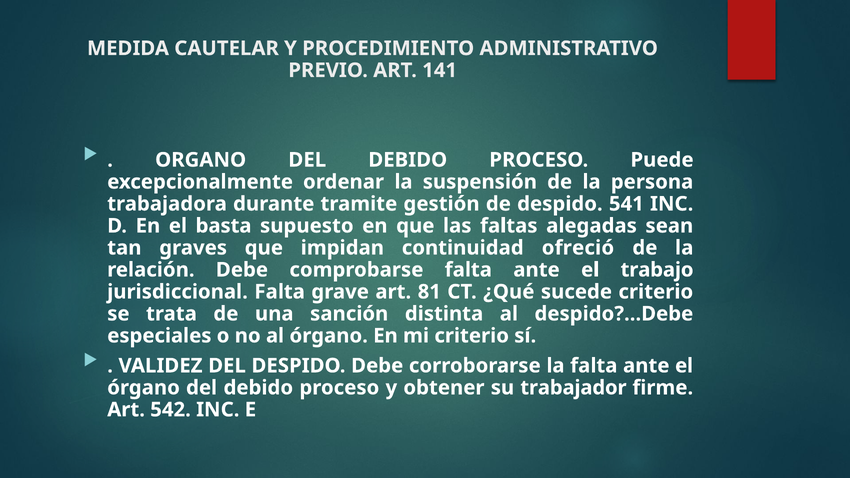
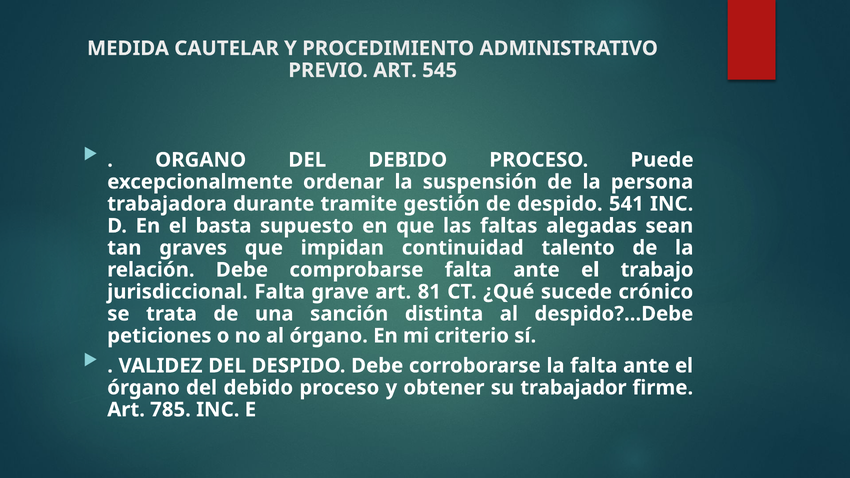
141: 141 -> 545
ofreció: ofreció -> talento
sucede criterio: criterio -> crónico
especiales: especiales -> peticiones
542: 542 -> 785
